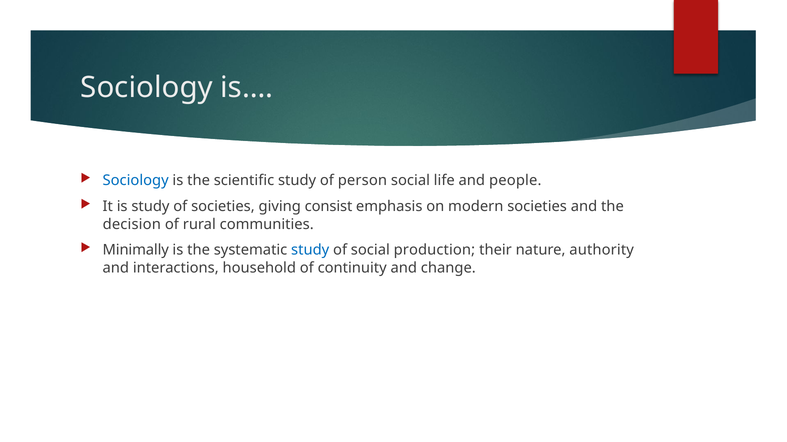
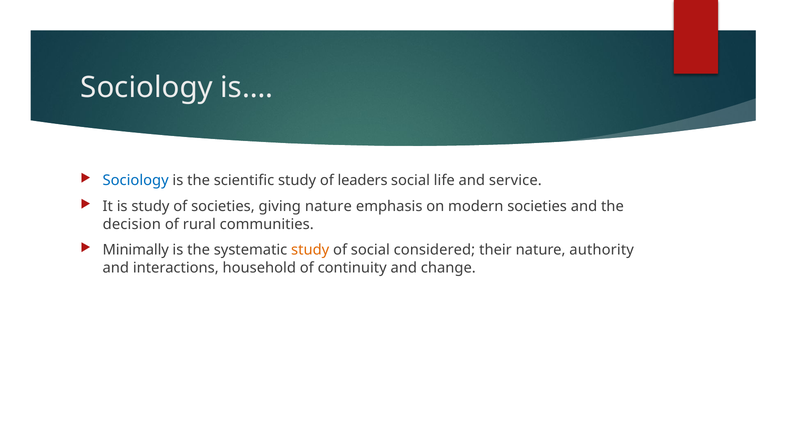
person: person -> leaders
people: people -> service
giving consist: consist -> nature
study at (310, 250) colour: blue -> orange
production: production -> considered
